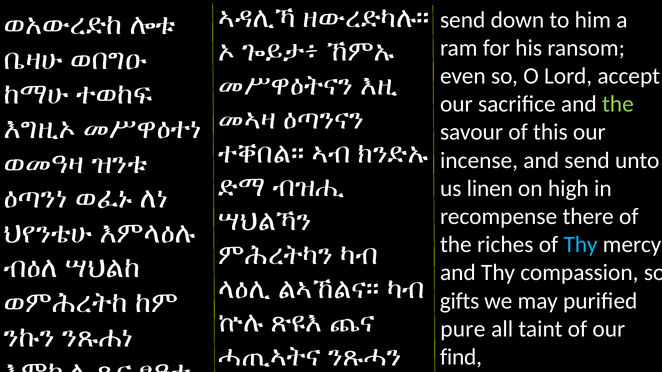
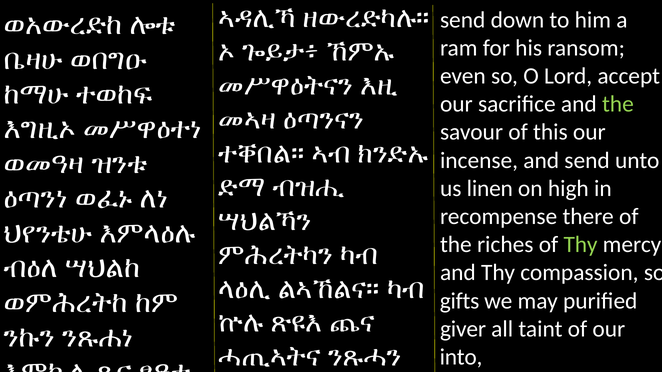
Thy at (581, 245) colour: light blue -> light green
pure: pure -> giver
find: find -> into
